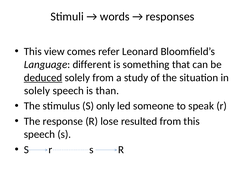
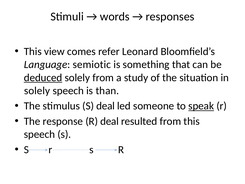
different: different -> semiotic
S only: only -> deal
speak underline: none -> present
R lose: lose -> deal
